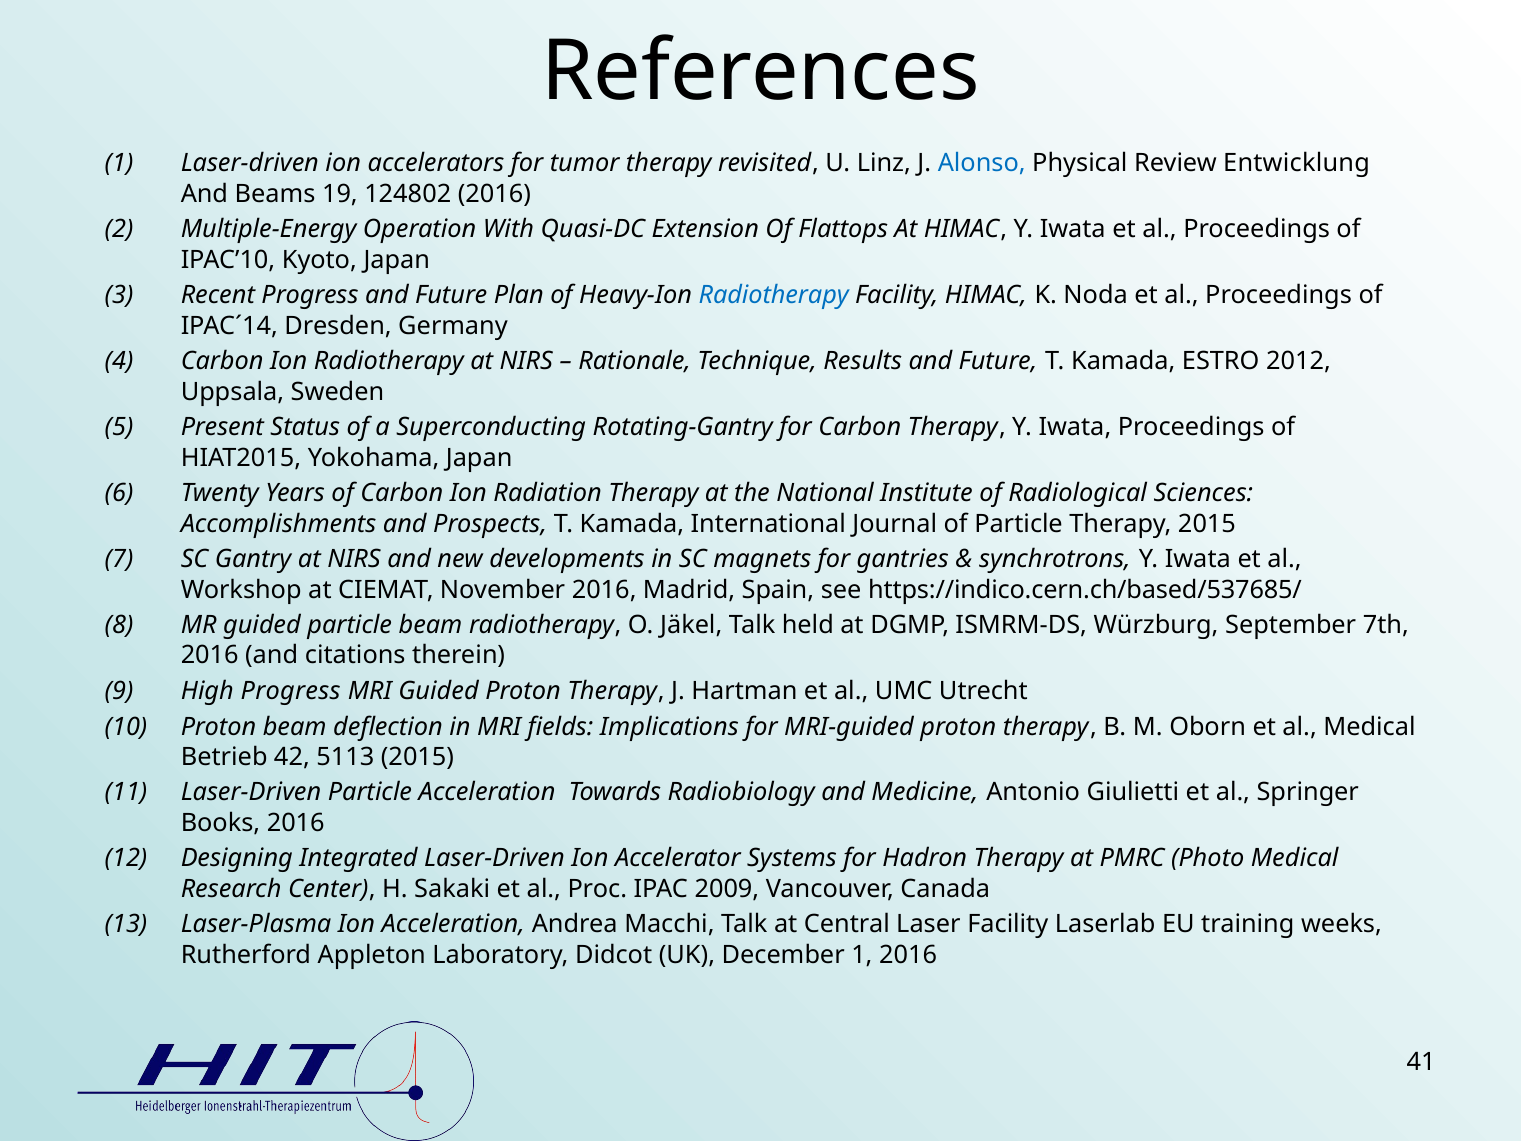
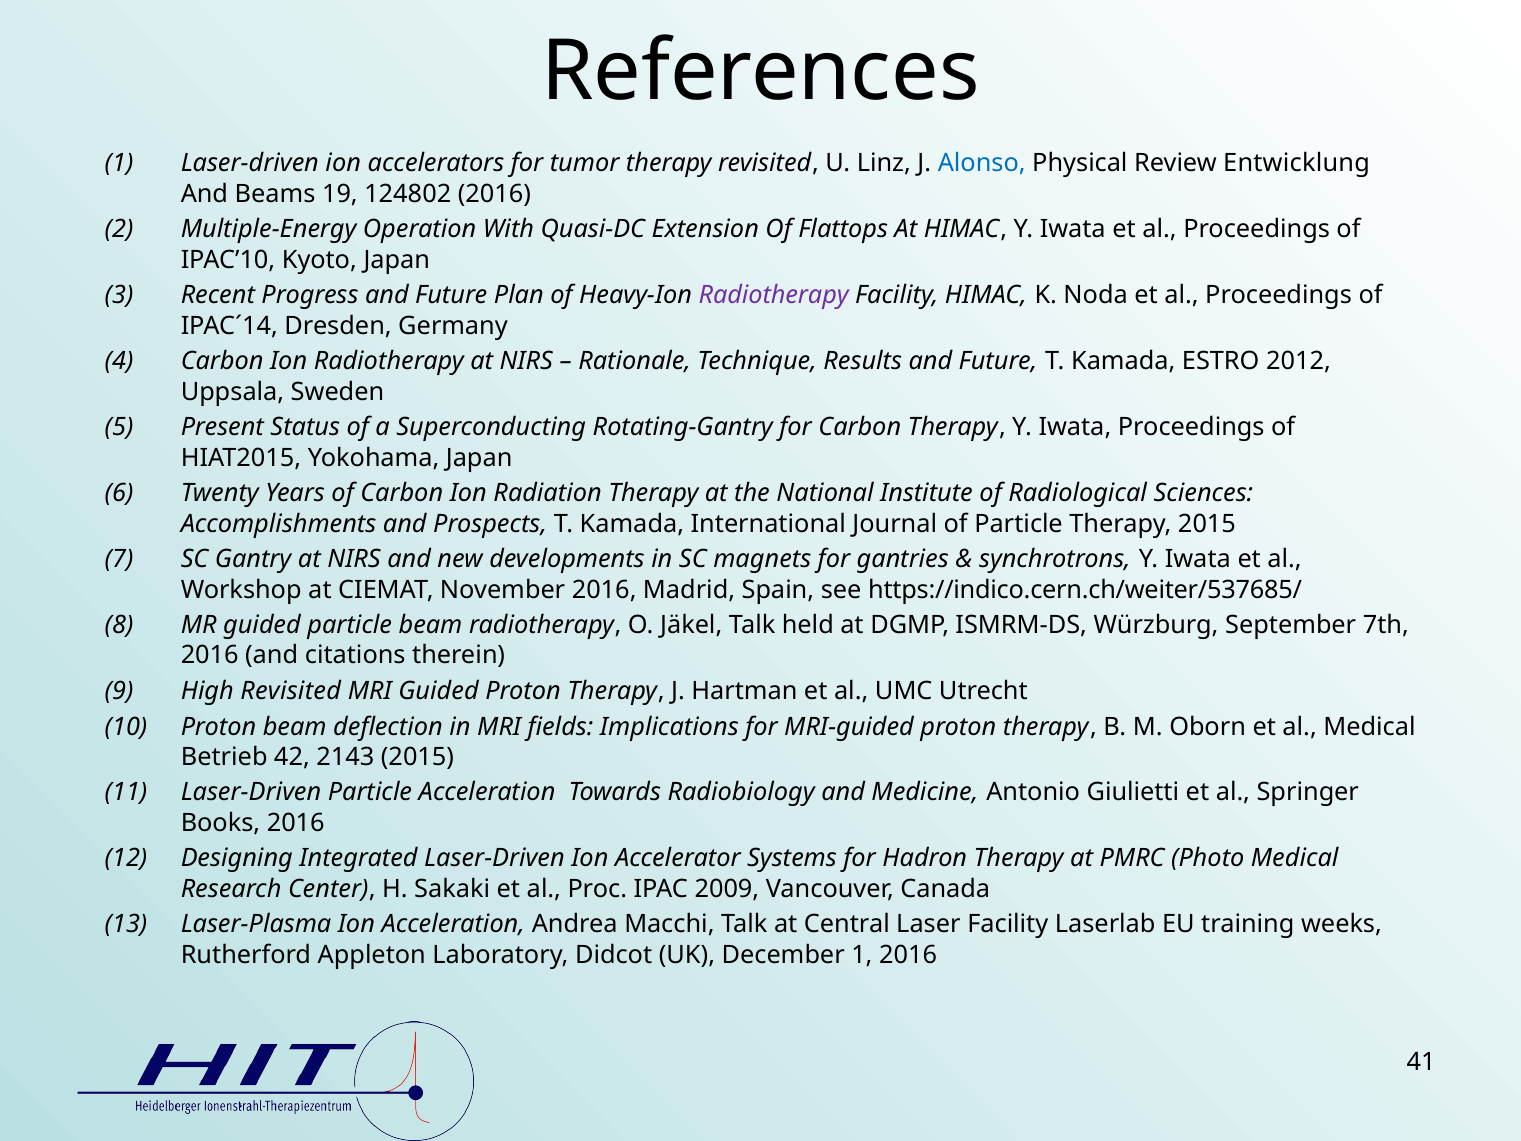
Radiotherapy at (774, 295) colour: blue -> purple
https://indico.cern.ch/based/537685/: https://indico.cern.ch/based/537685/ -> https://indico.cern.ch/weiter/537685/
High Progress: Progress -> Revisited
5113: 5113 -> 2143
